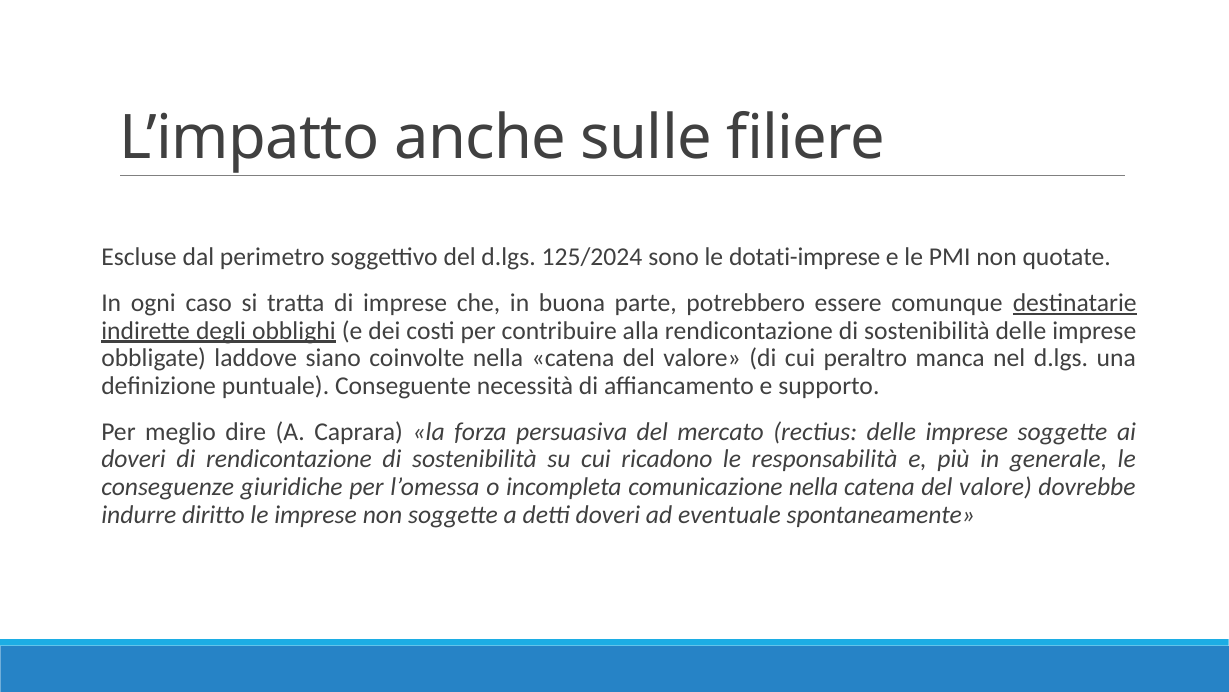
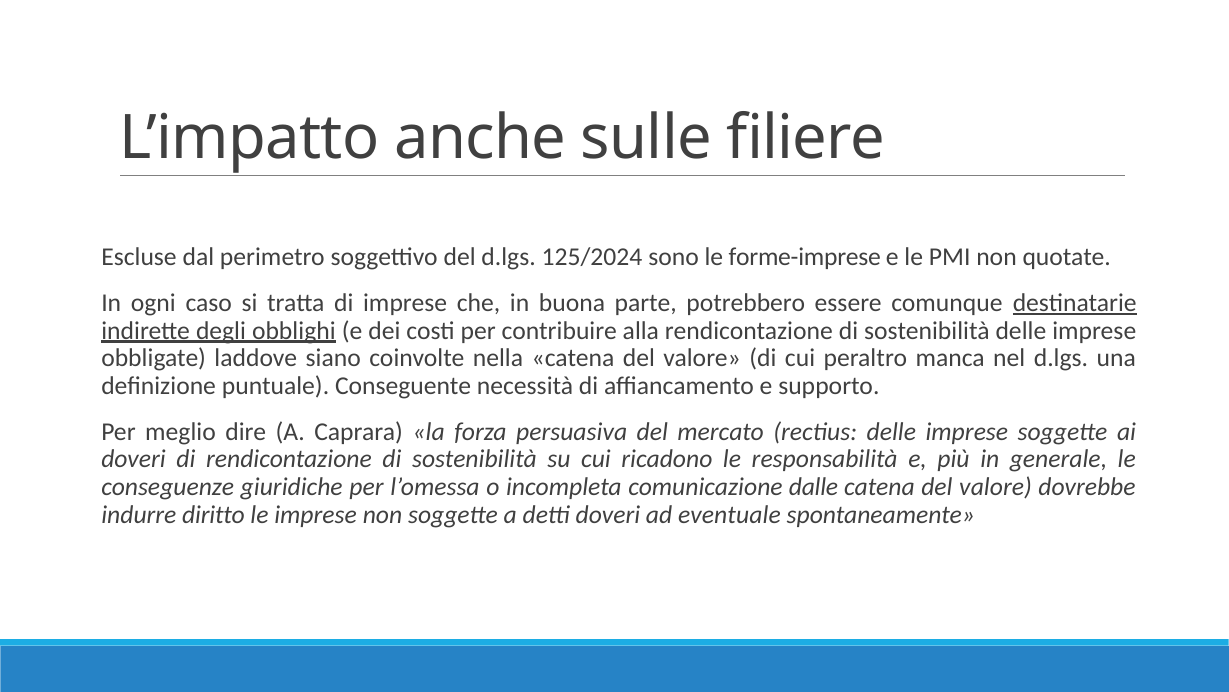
dotati-imprese: dotati-imprese -> forme-imprese
comunicazione nella: nella -> dalle
